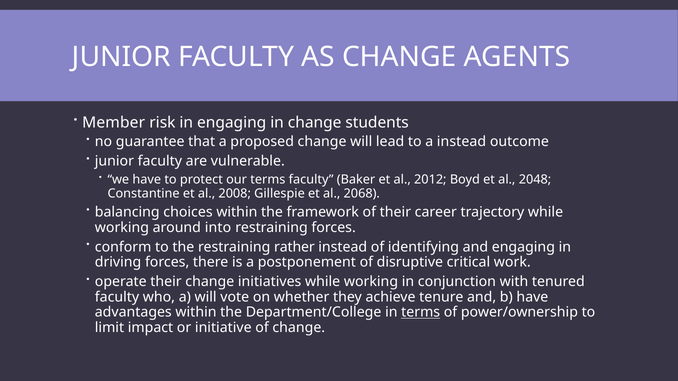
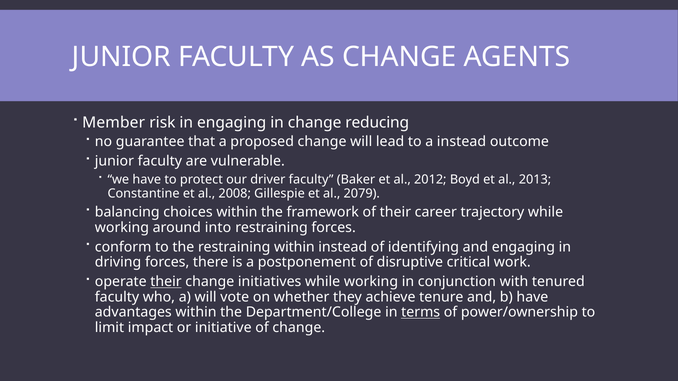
students: students -> reducing
our terms: terms -> driver
2048: 2048 -> 2013
2068: 2068 -> 2079
restraining rather: rather -> within
their at (166, 282) underline: none -> present
